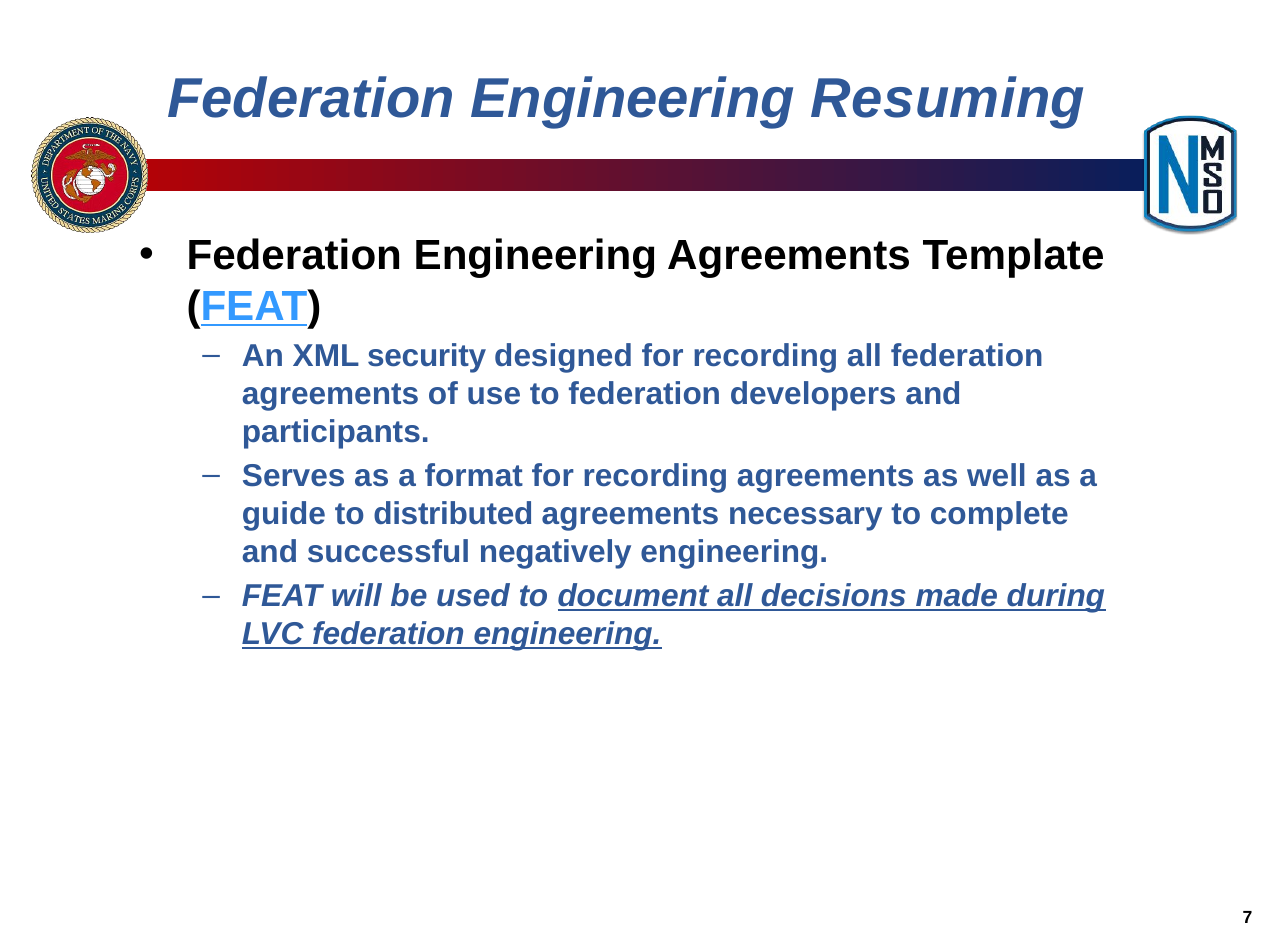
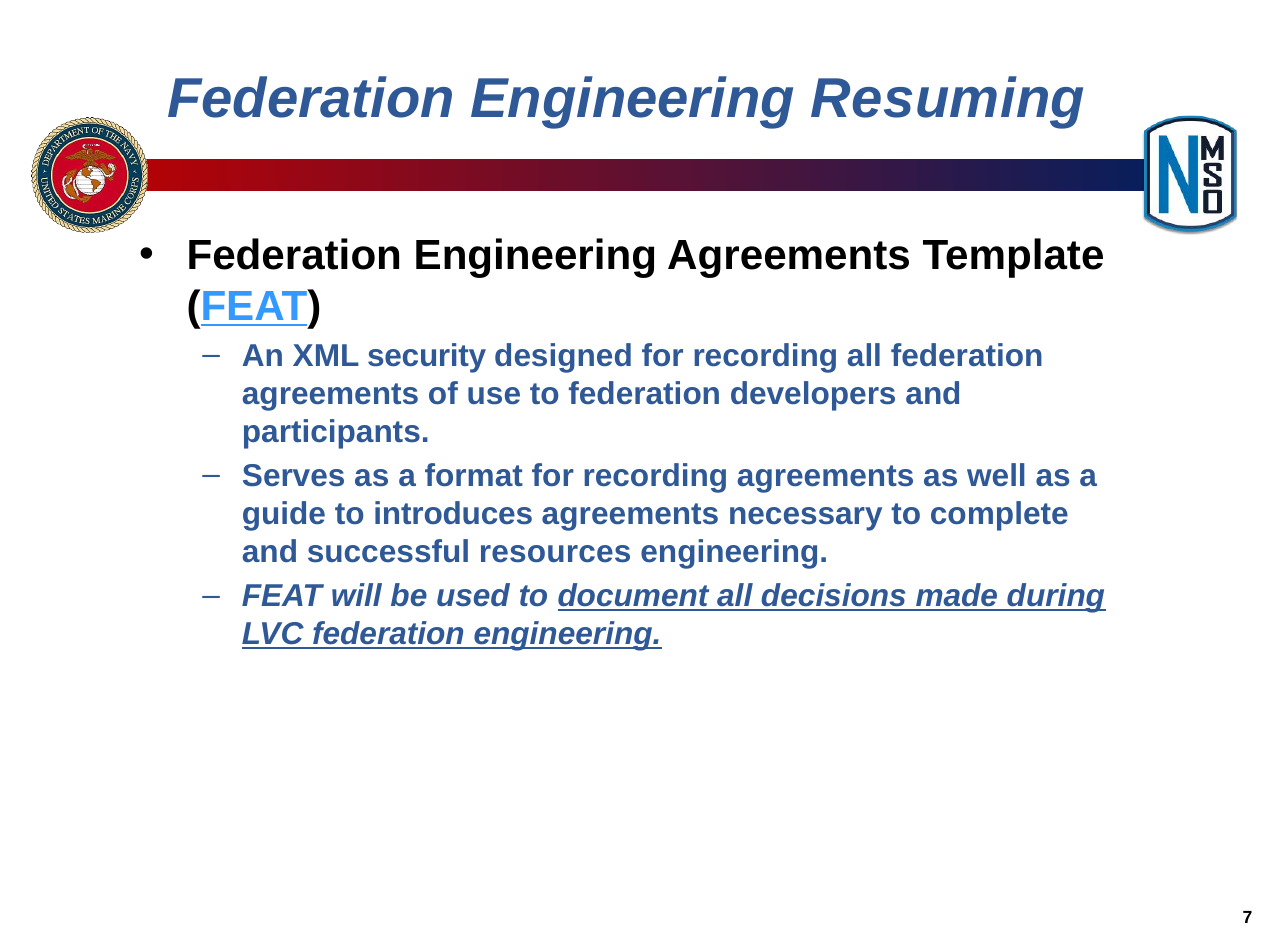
distributed: distributed -> introduces
negatively: negatively -> resources
